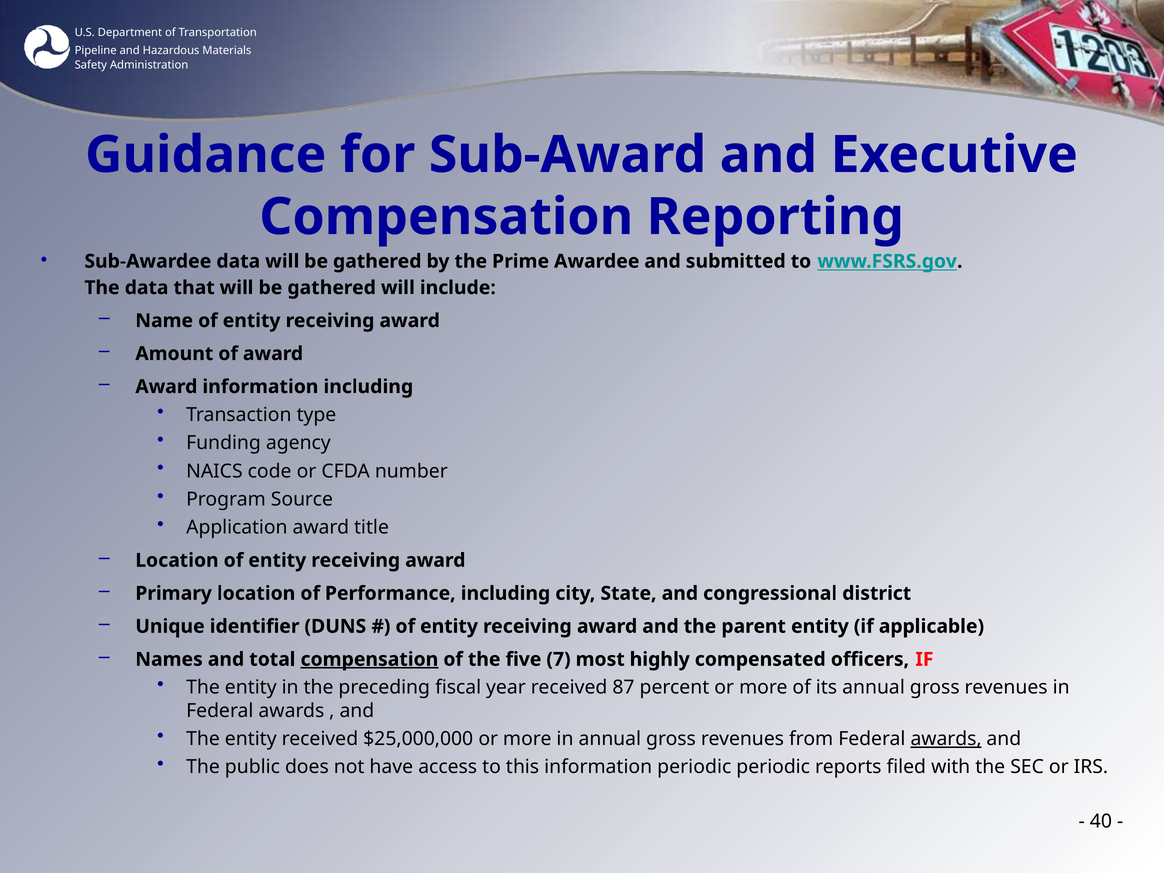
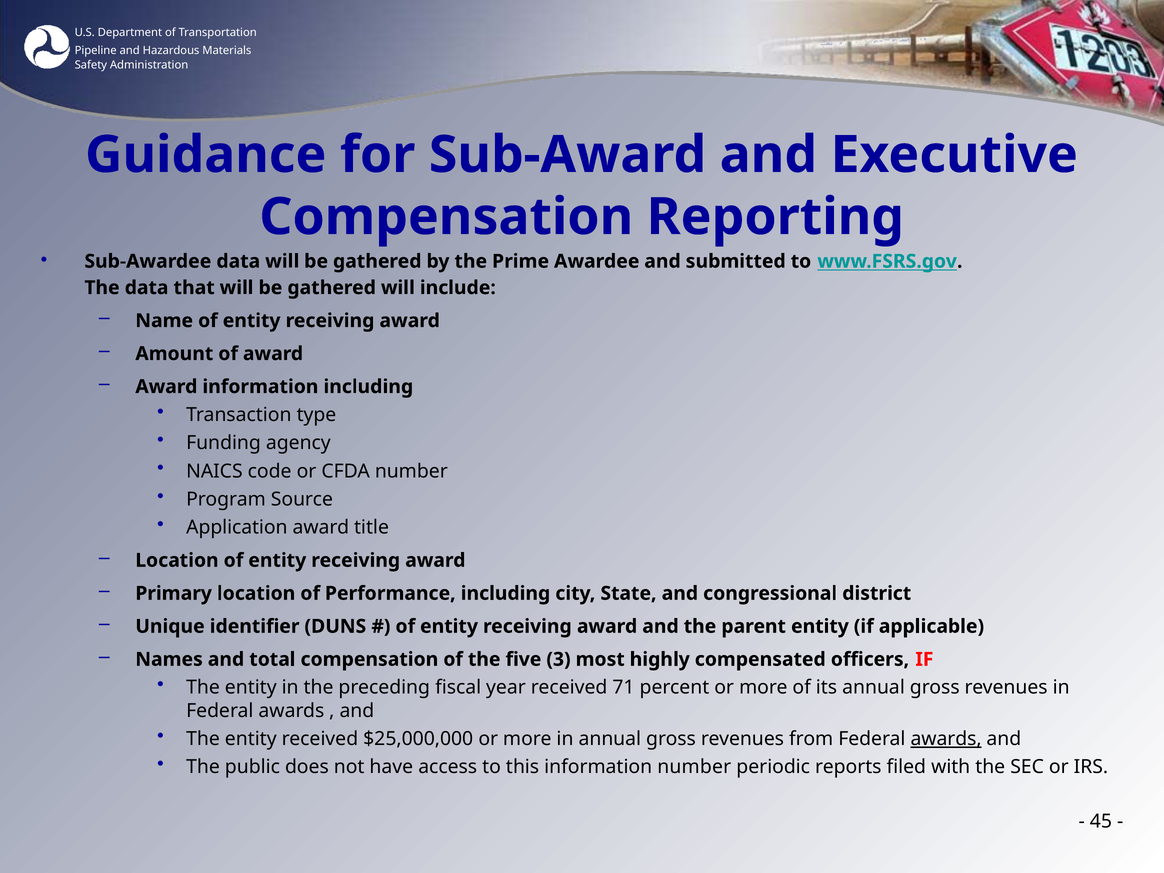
compensation at (369, 659) underline: present -> none
7: 7 -> 3
87: 87 -> 71
information periodic: periodic -> number
40: 40 -> 45
